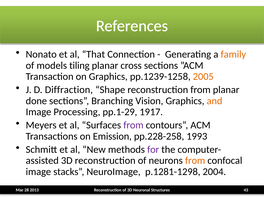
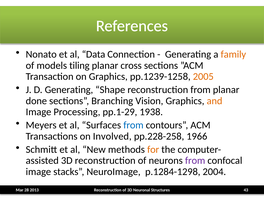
That: That -> Data
D Diffraction: Diffraction -> Generating
1917: 1917 -> 1938
from at (133, 125) colour: purple -> blue
Emission: Emission -> Involved
1993: 1993 -> 1966
for colour: purple -> orange
from at (195, 161) colour: orange -> purple
p.1281-1298: p.1281-1298 -> p.1284-1298
